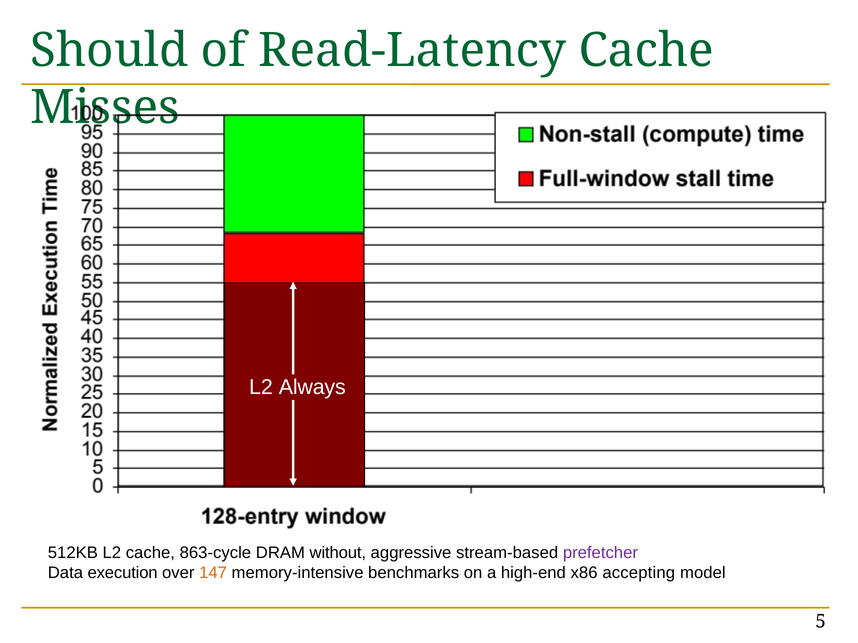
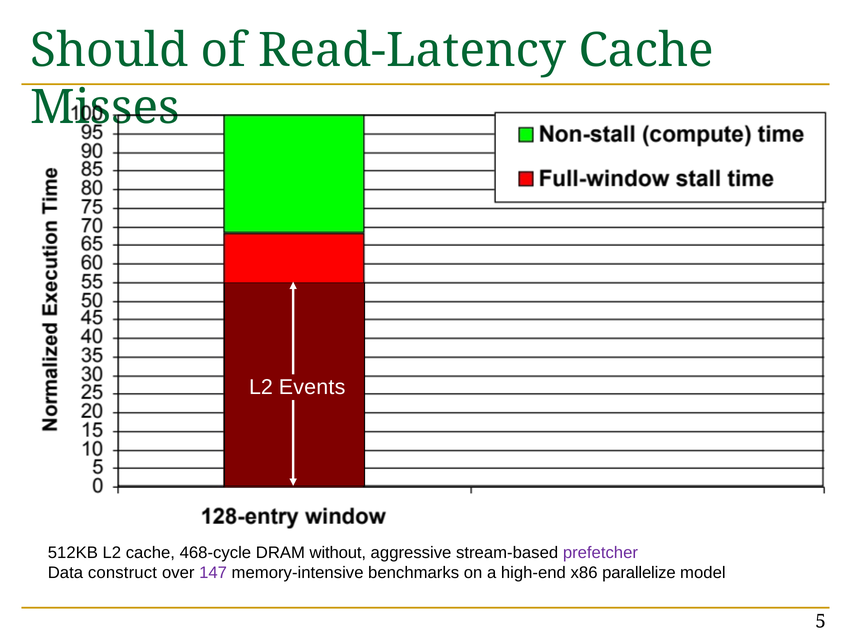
Always: Always -> Events
863-cycle: 863-cycle -> 468-cycle
execution: execution -> construct
147 colour: orange -> purple
accepting: accepting -> parallelize
